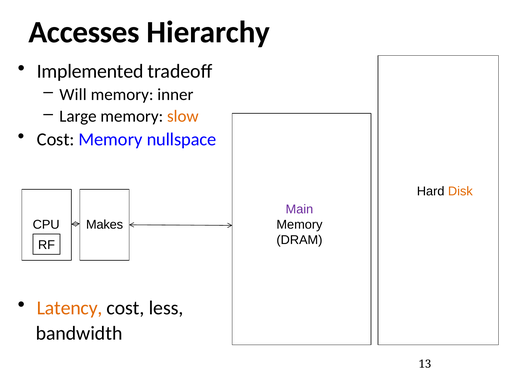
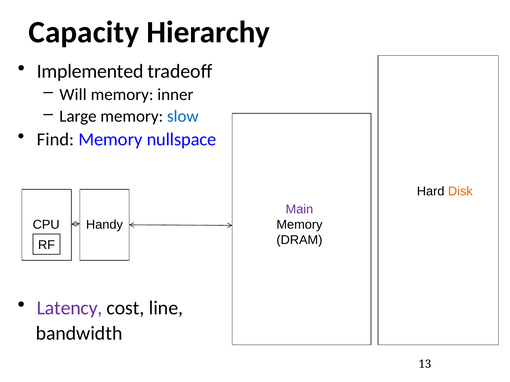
Accesses: Accesses -> Capacity
slow colour: orange -> blue
Cost at (56, 140): Cost -> Find
Makes: Makes -> Handy
Latency colour: orange -> purple
less: less -> line
